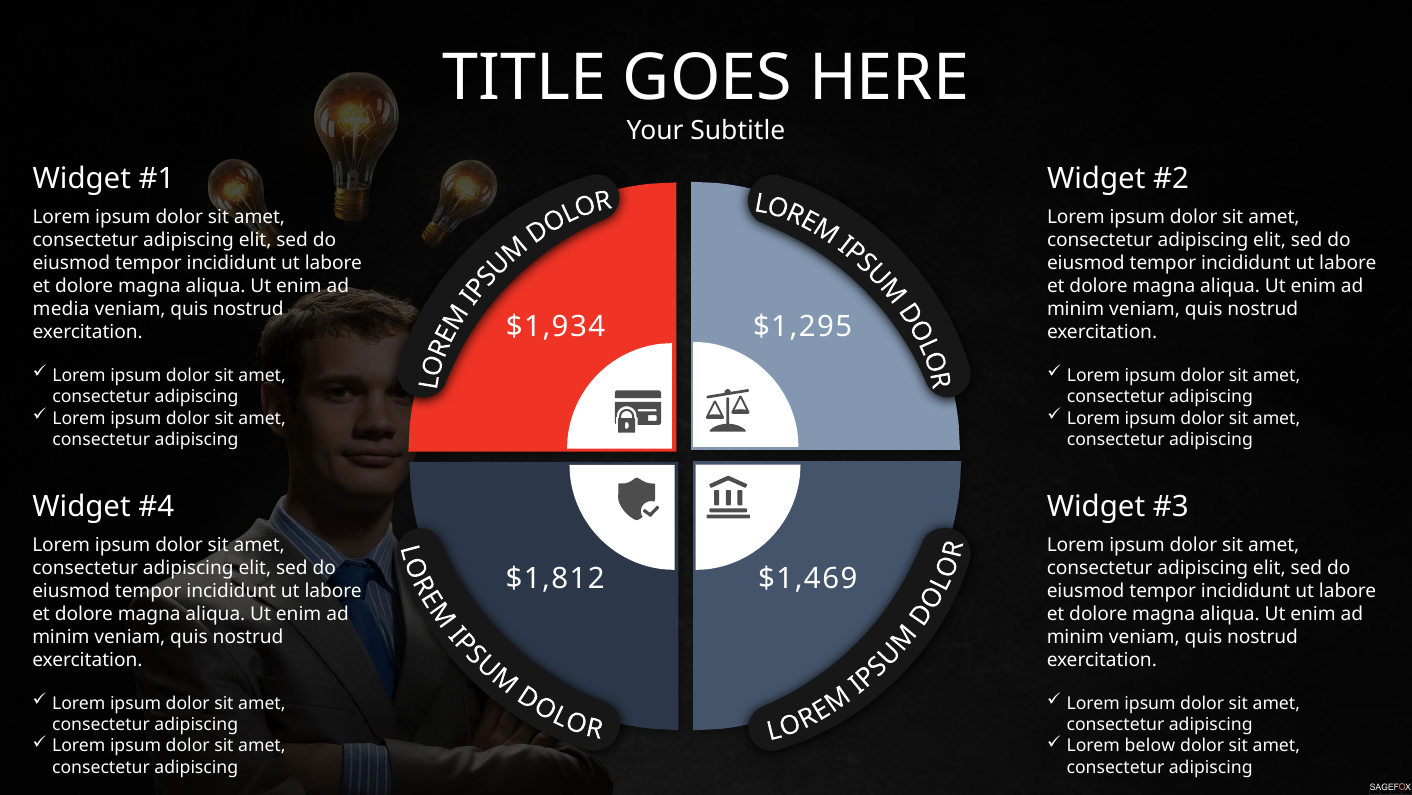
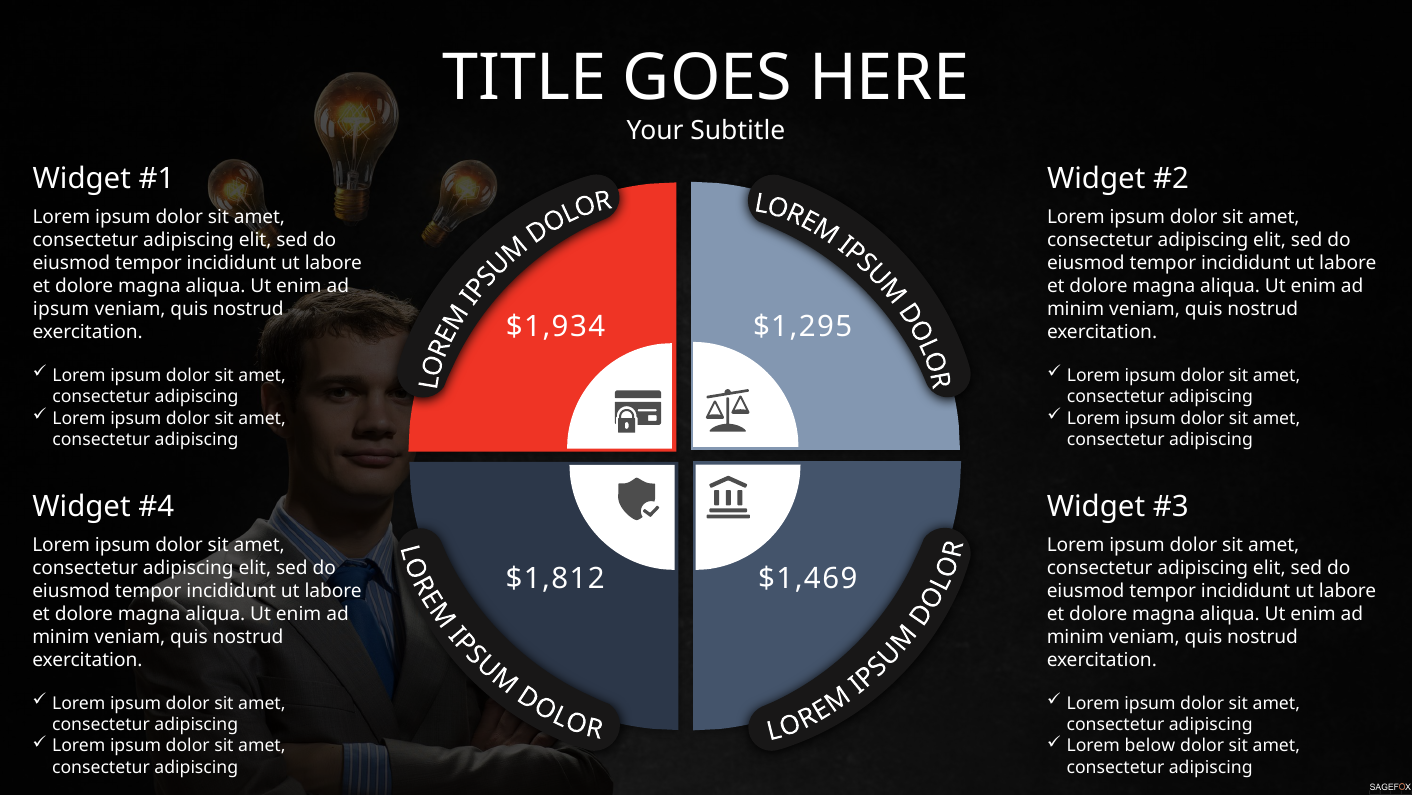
media at (61, 309): media -> ipsum
